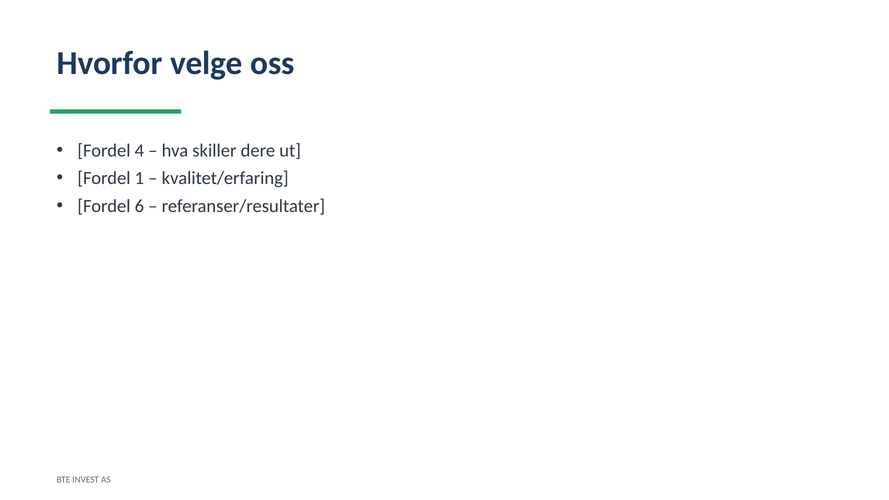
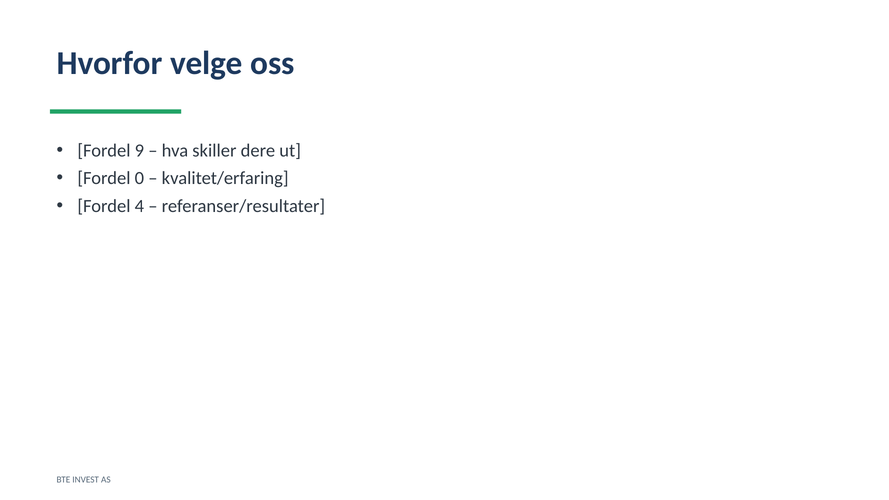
4: 4 -> 9
1: 1 -> 0
6: 6 -> 4
